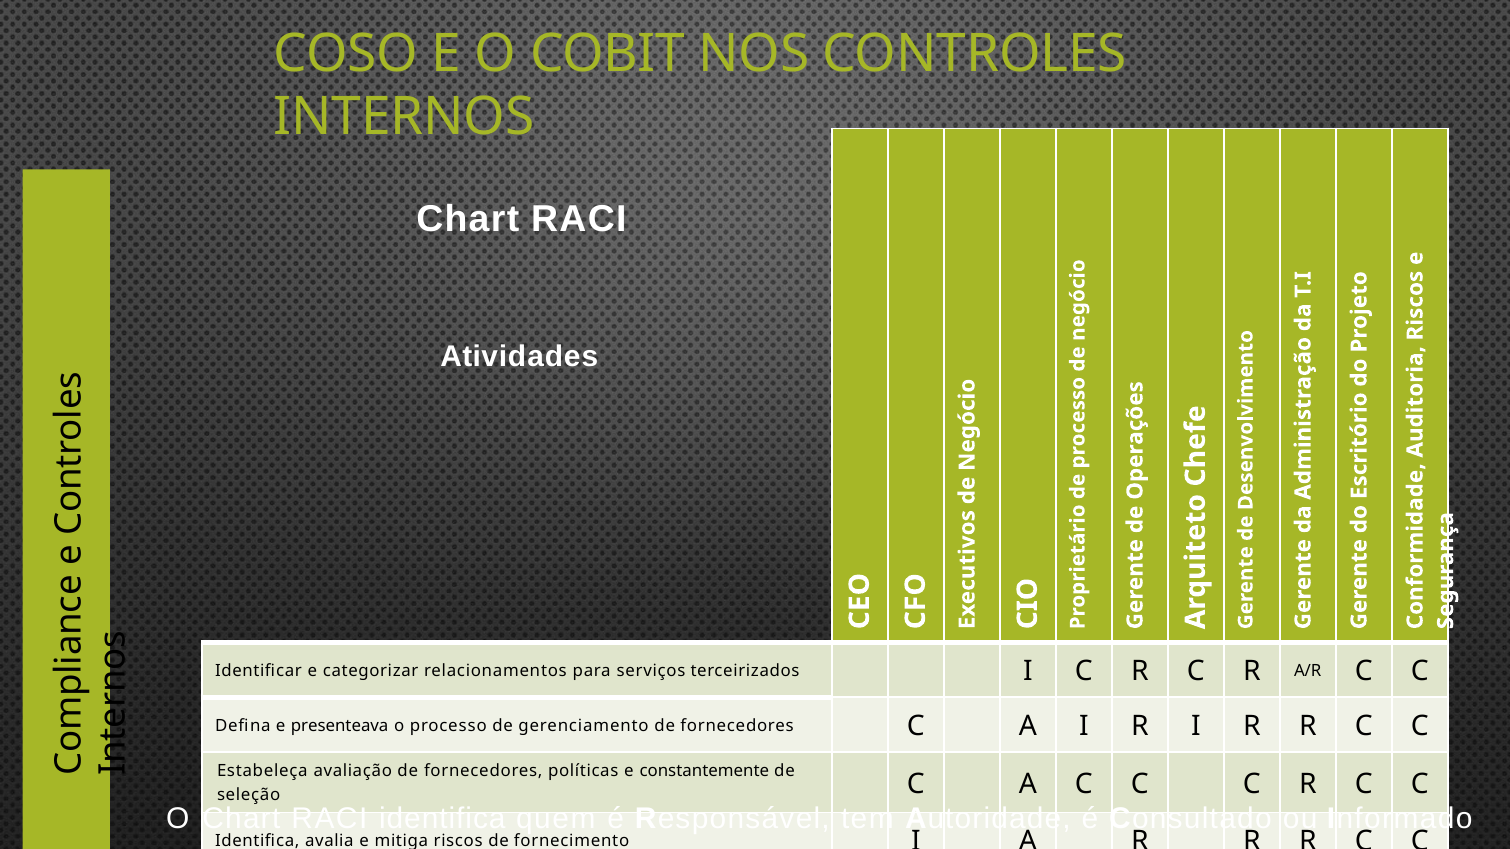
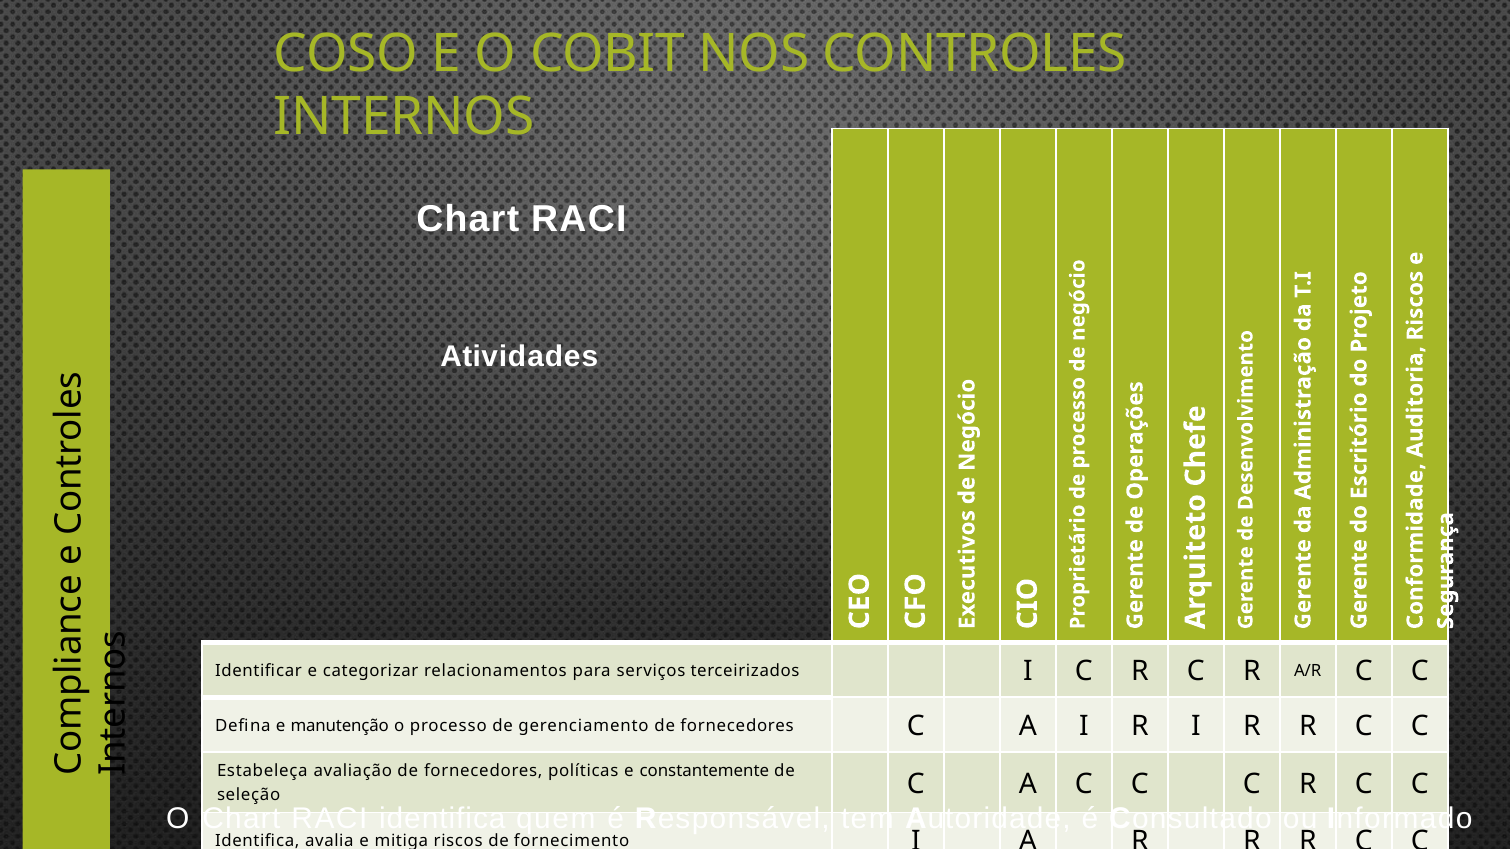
presenteava: presenteava -> manutenção
